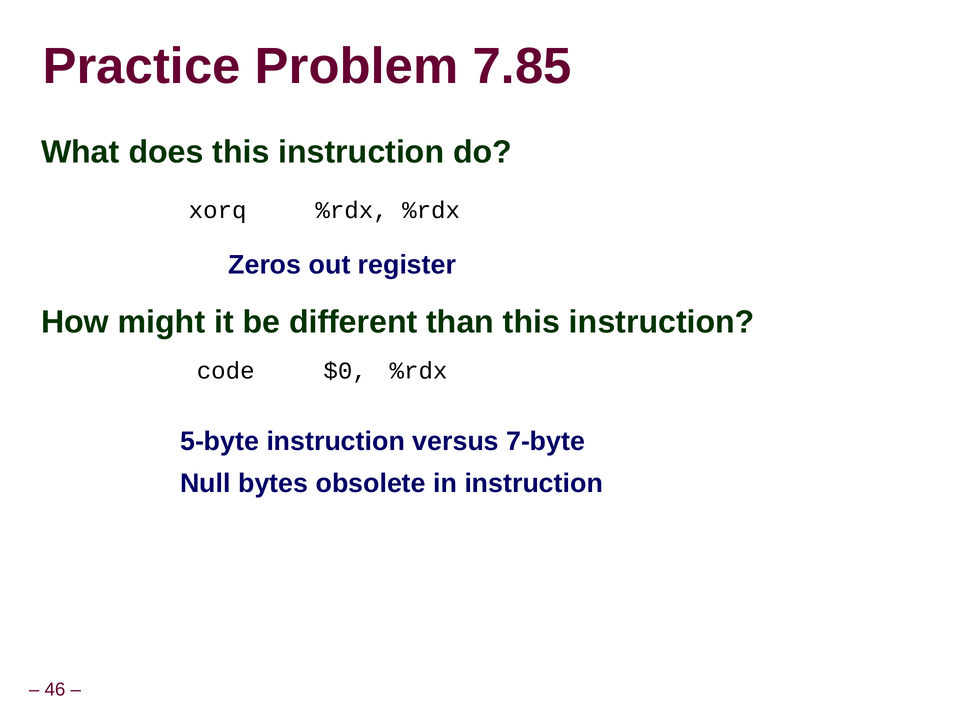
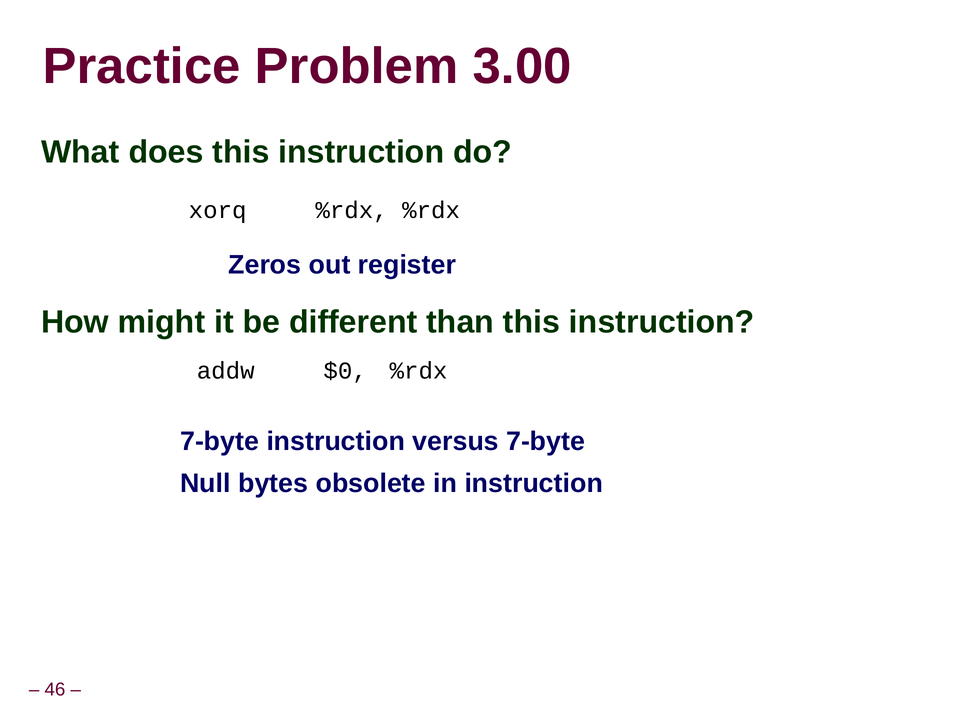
7.85: 7.85 -> 3.00
code: code -> addw
5-byte at (220, 442): 5-byte -> 7-byte
